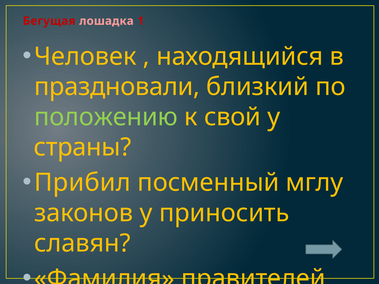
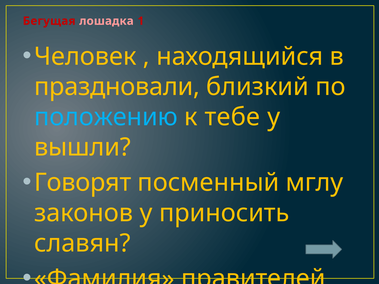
положению colour: light green -> light blue
свой: свой -> тебе
страны: страны -> вышли
Прибил: Прибил -> Говорят
